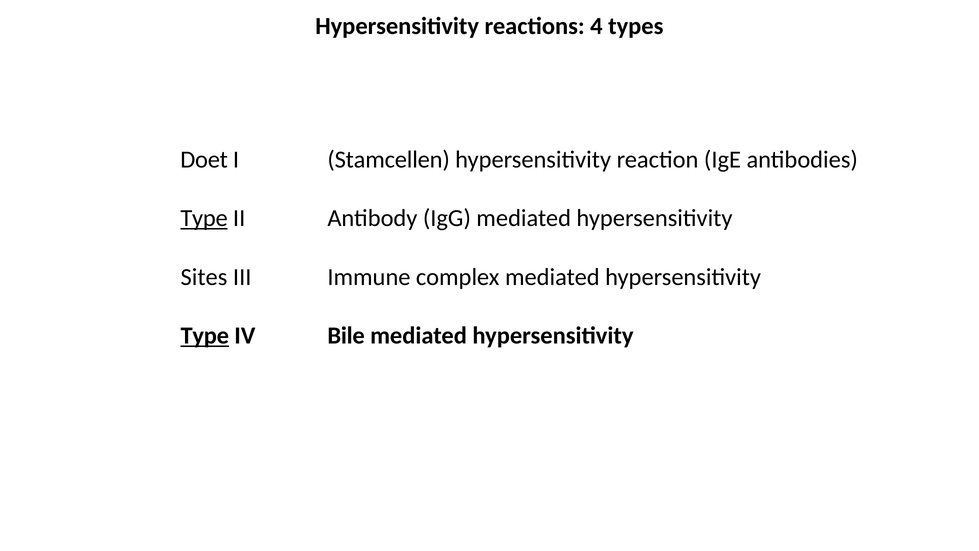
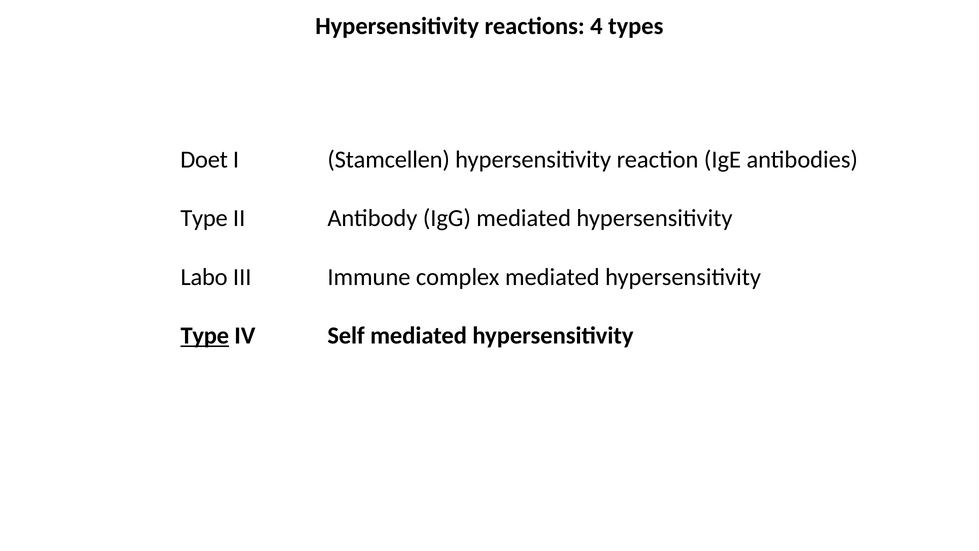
Type at (204, 218) underline: present -> none
Sites: Sites -> Labo
Bile: Bile -> Self
